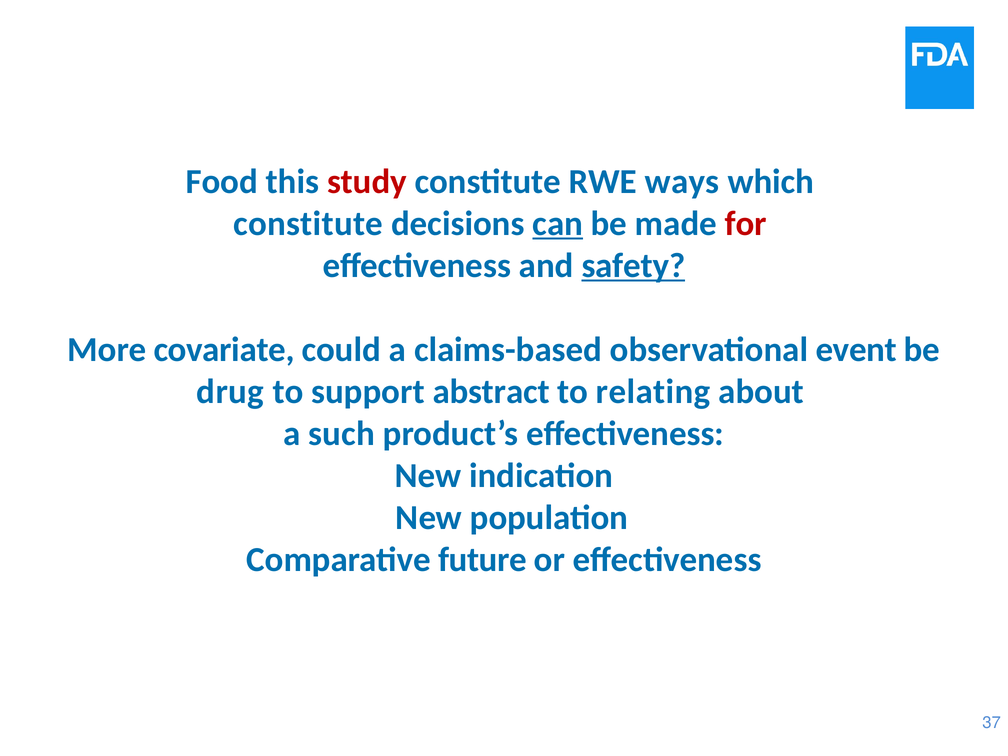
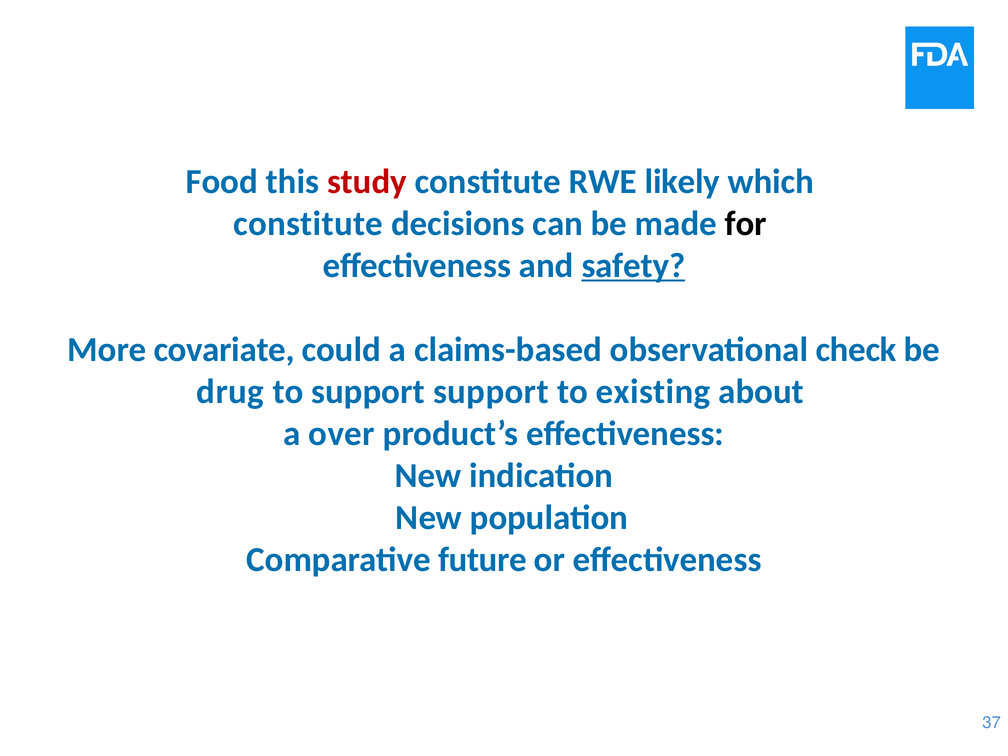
ways: ways -> likely
can underline: present -> none
for colour: red -> black
event: event -> check
support abstract: abstract -> support
relating: relating -> existing
such: such -> over
